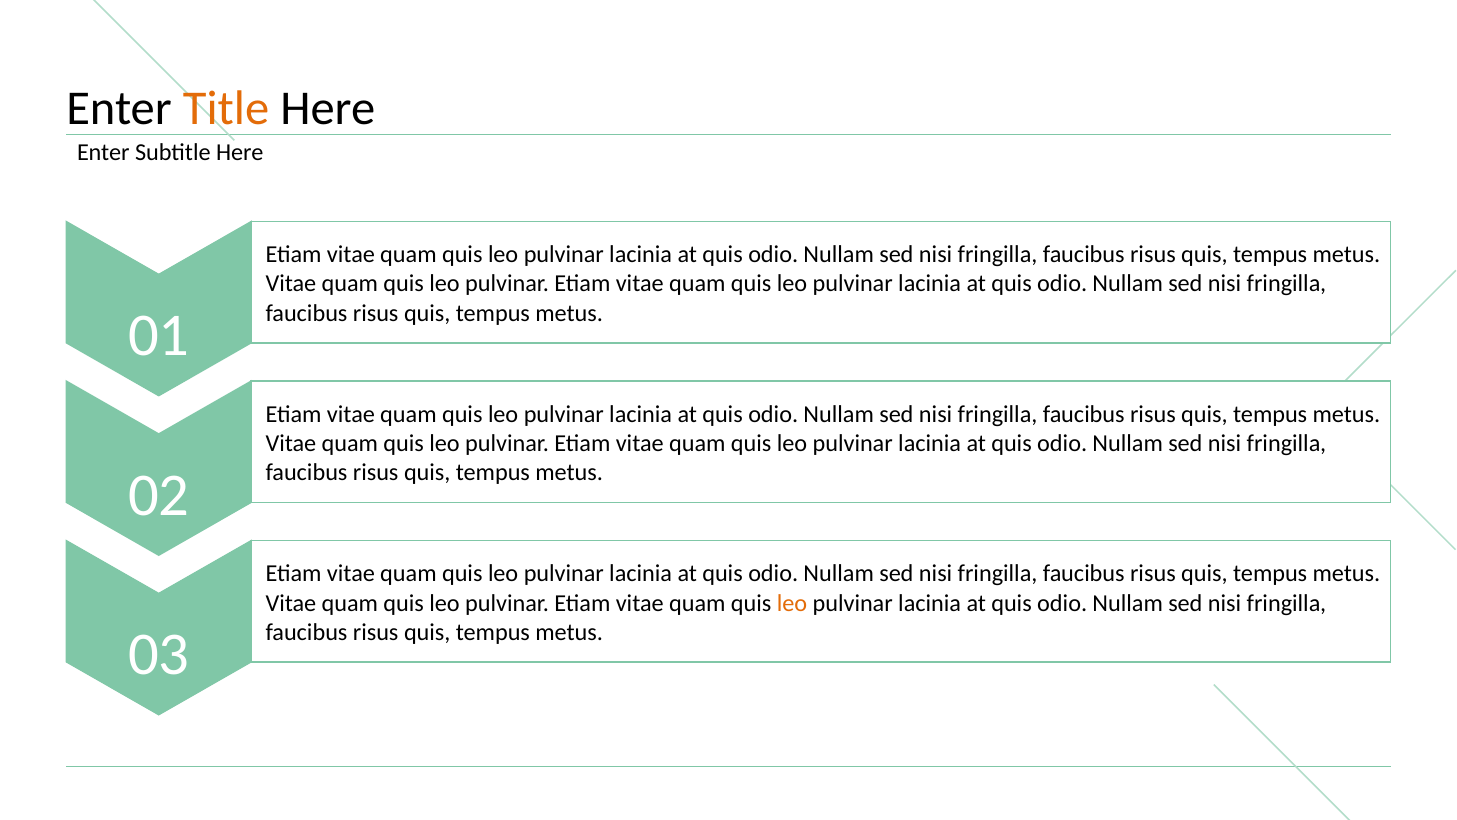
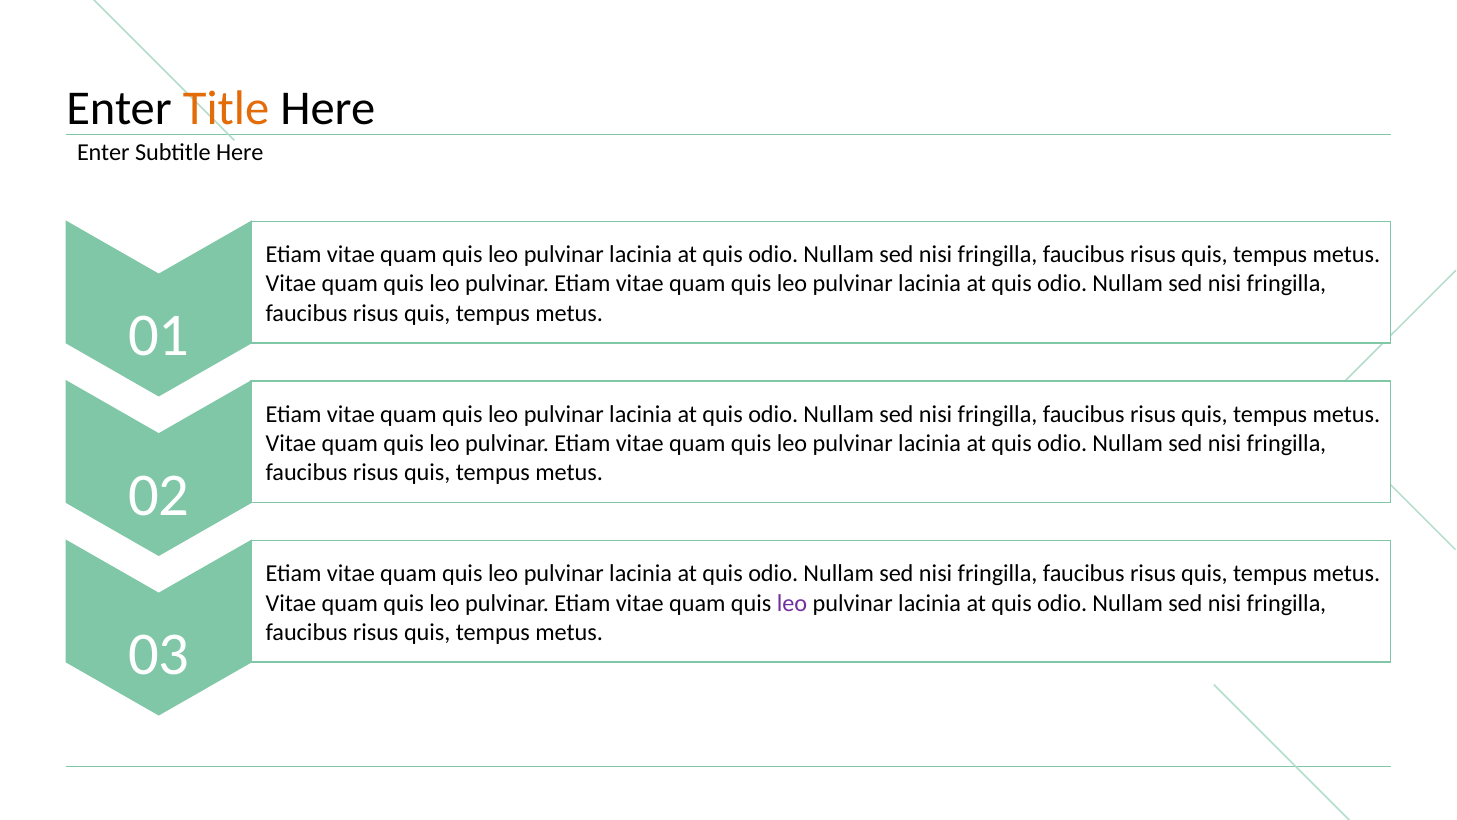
leo at (792, 603) colour: orange -> purple
